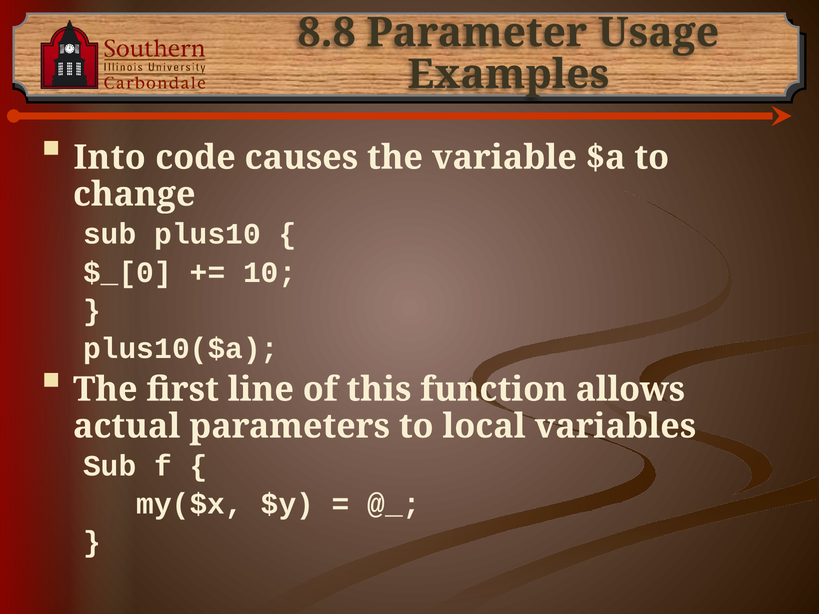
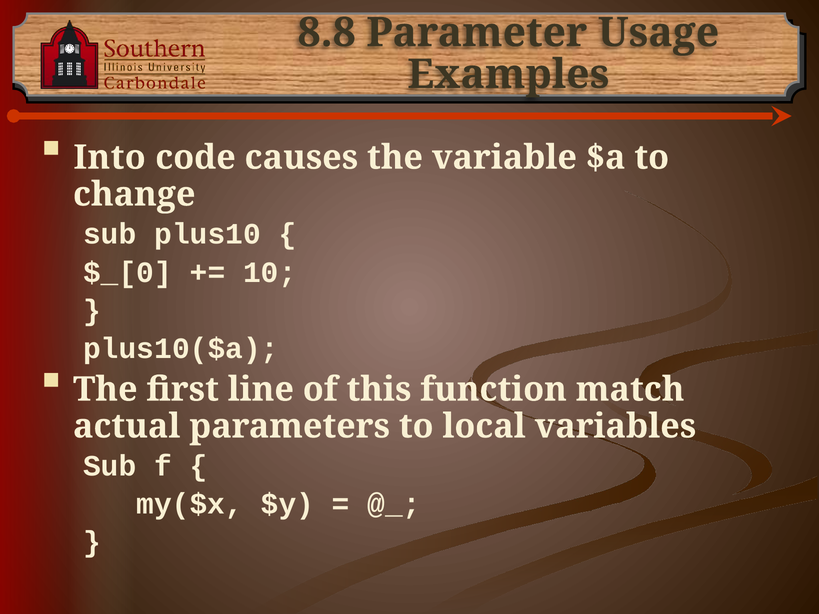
allows: allows -> match
